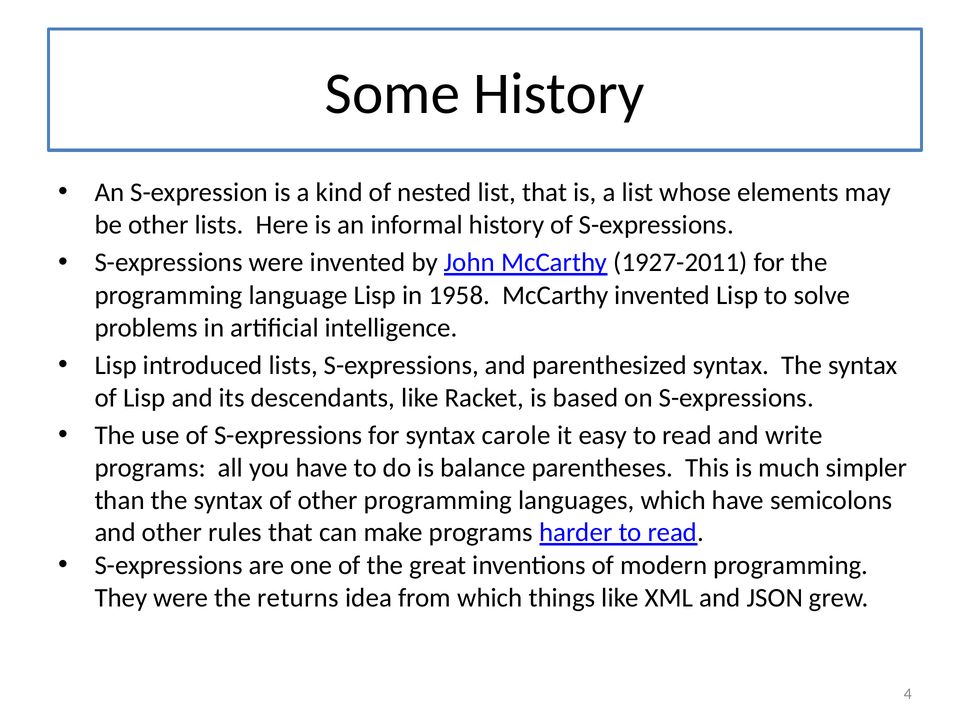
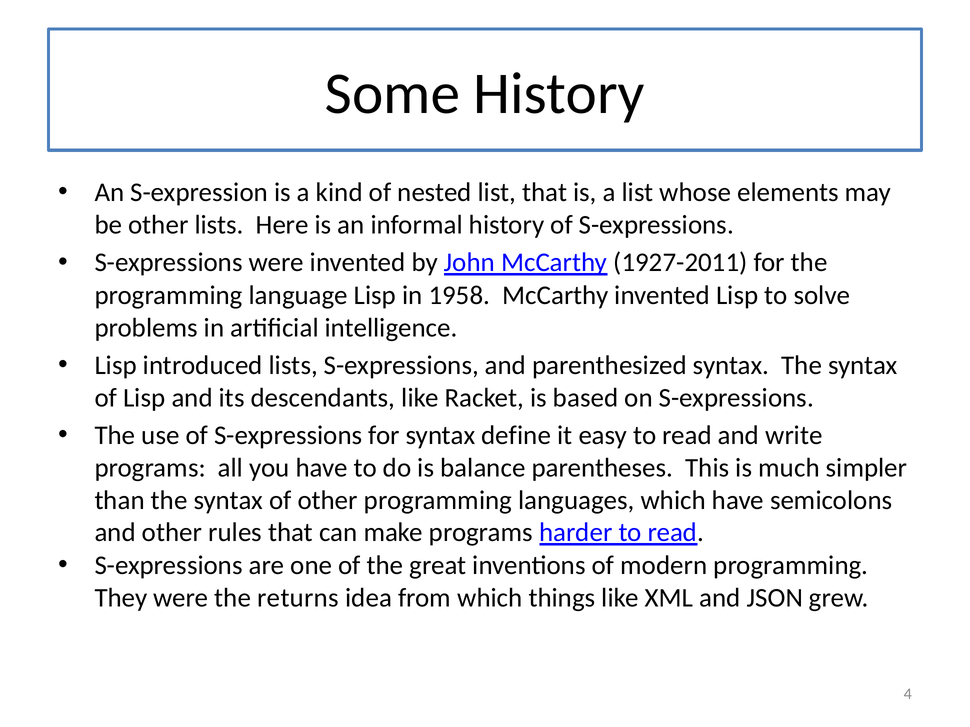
carole: carole -> define
